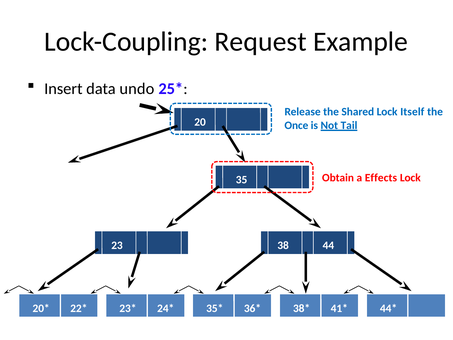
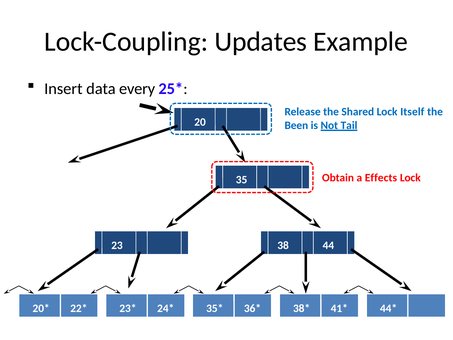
Request: Request -> Updates
undo: undo -> every
Once: Once -> Been
